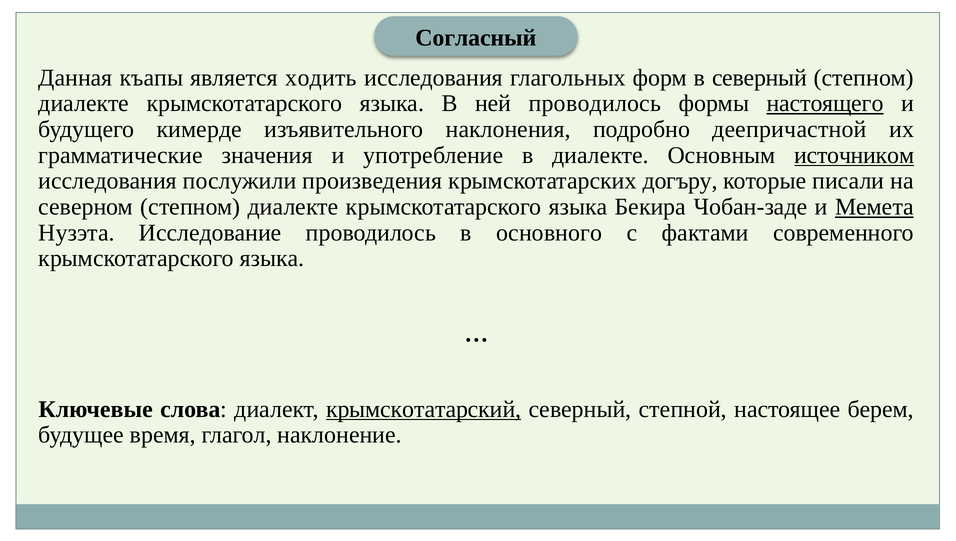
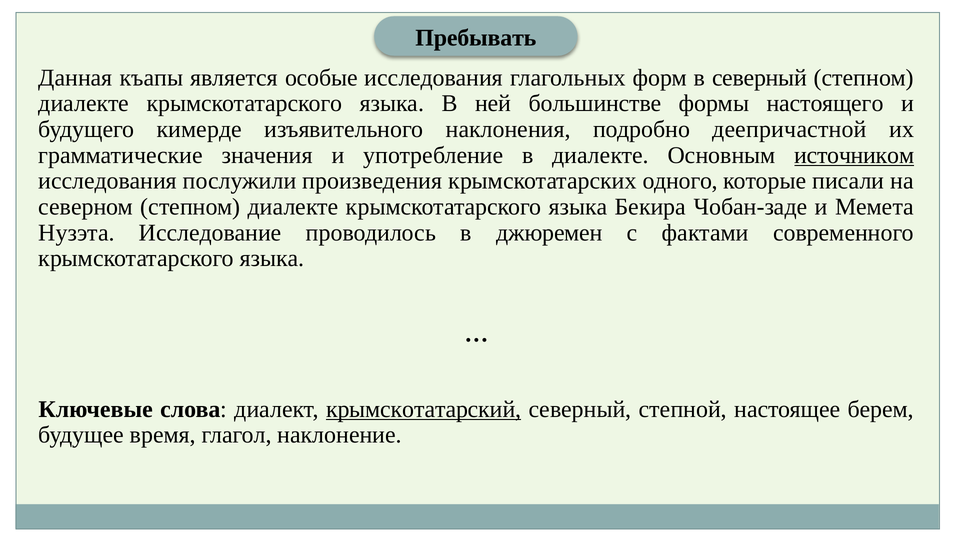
Согласный: Согласный -> Пребывать
ходить: ходить -> особые
ней проводилось: проводилось -> большинстве
настоящего underline: present -> none
догъру: догъру -> одного
Мемета underline: present -> none
основного: основного -> джюремен
